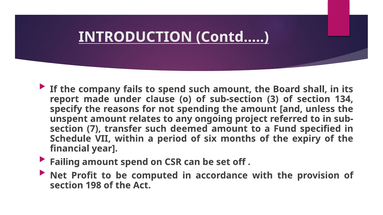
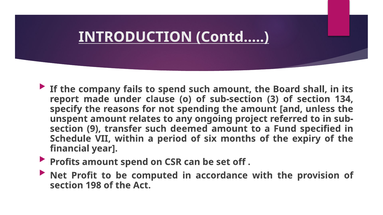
7: 7 -> 9
Failing: Failing -> Profits
